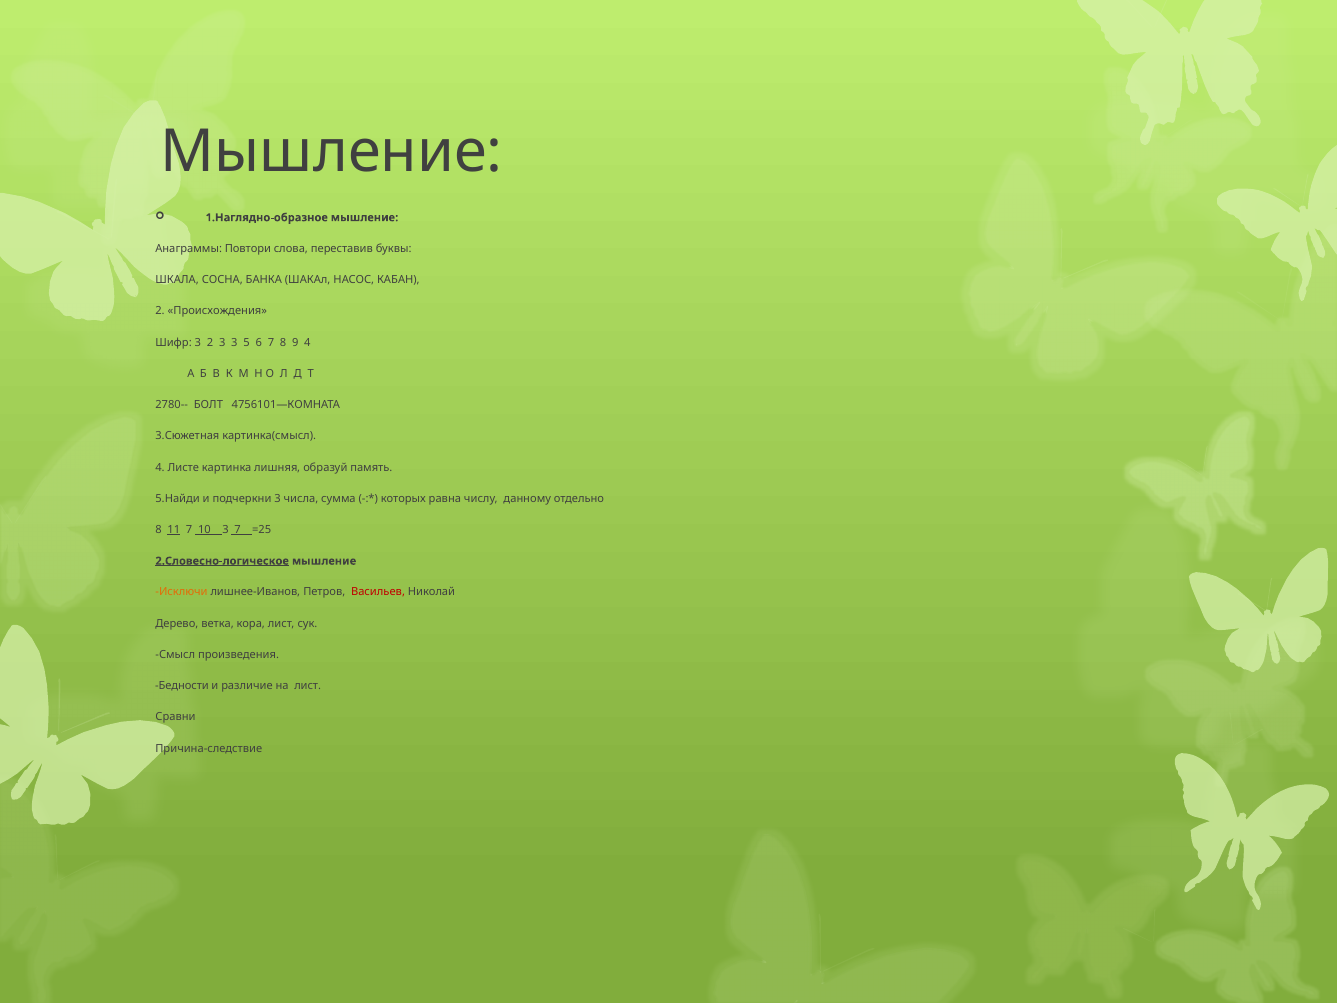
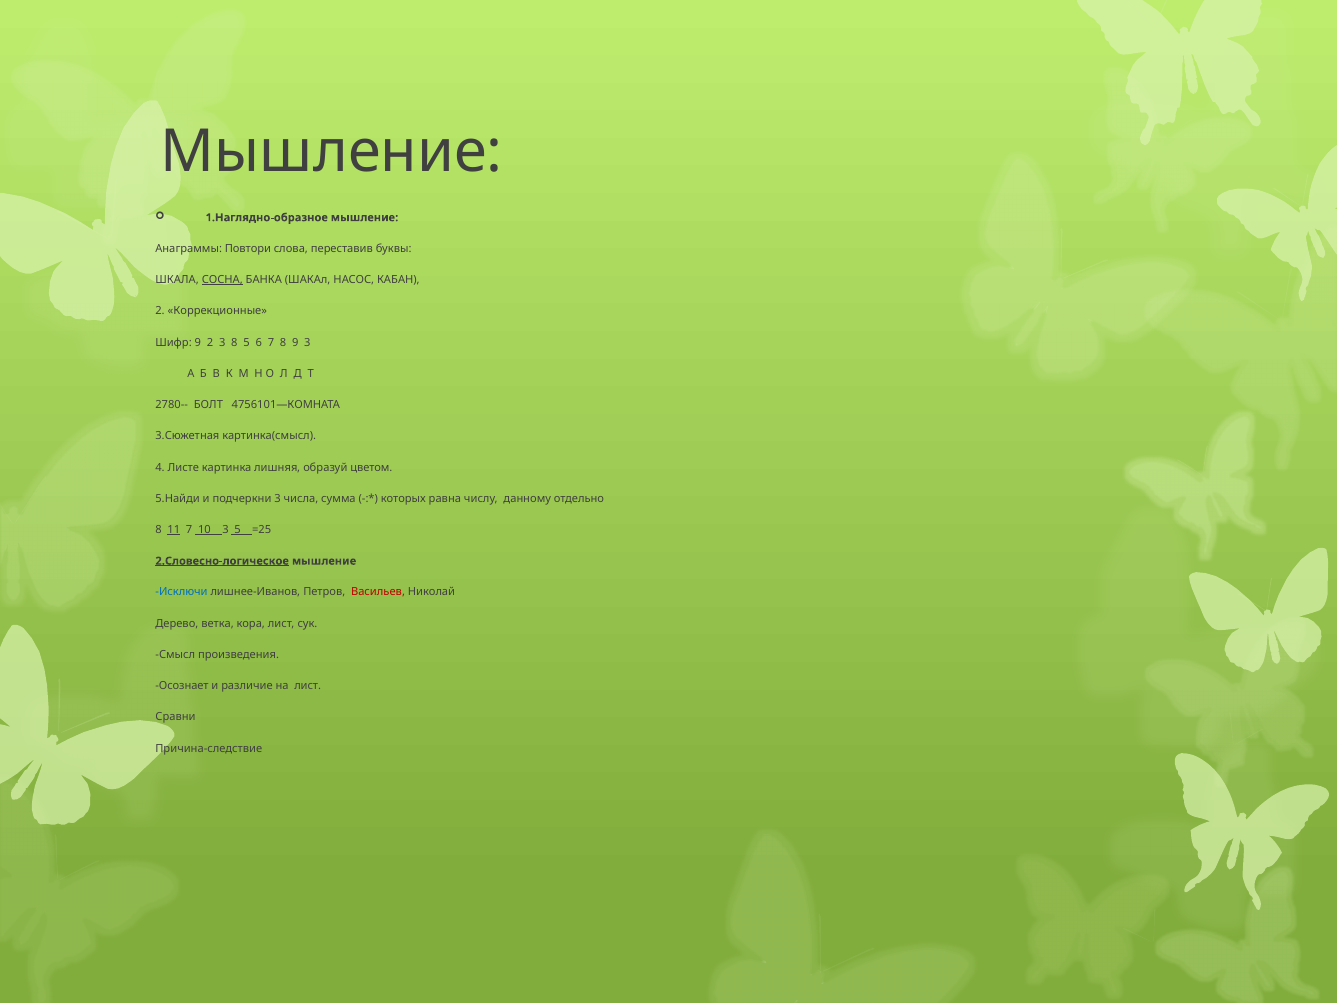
СОСНА underline: none -> present
Происхождения: Происхождения -> Коррекционные
Шифр 3: 3 -> 9
3 3: 3 -> 8
9 4: 4 -> 3
память: память -> цветом
3 7: 7 -> 5
Исключи colour: orange -> blue
Бедности: Бедности -> Осознает
